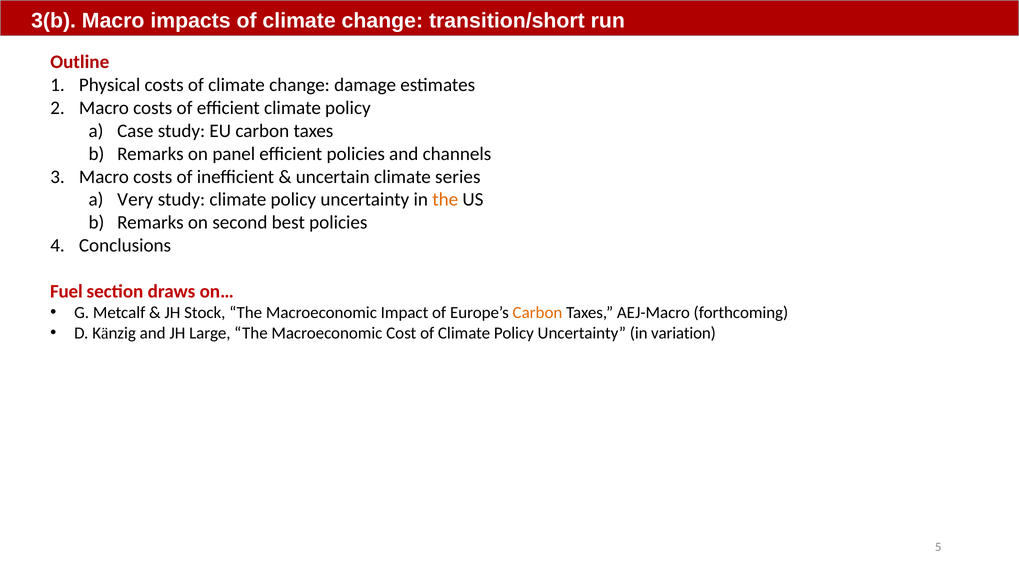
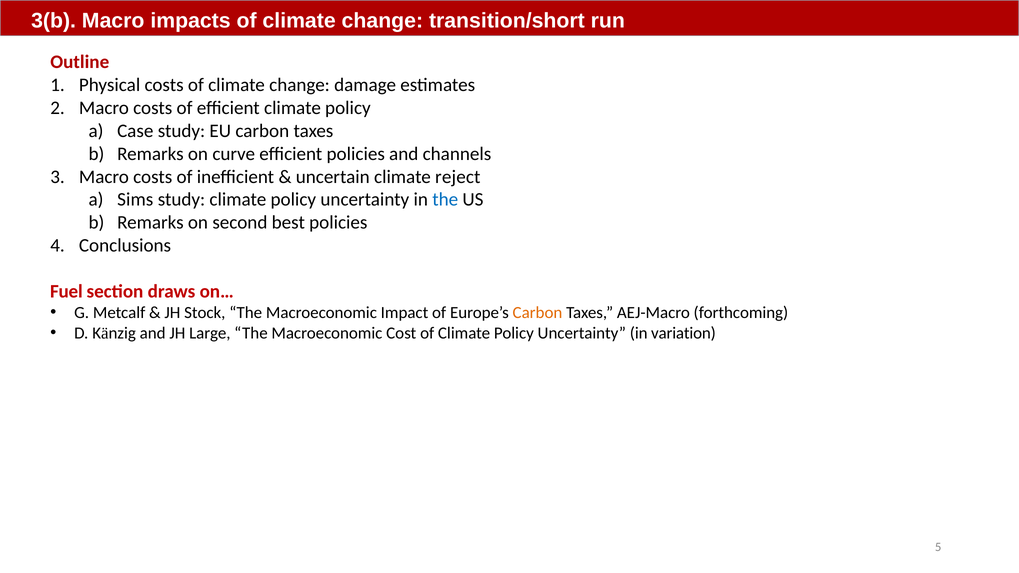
panel: panel -> curve
series: series -> reject
Very: Very -> Sims
the at (445, 200) colour: orange -> blue
